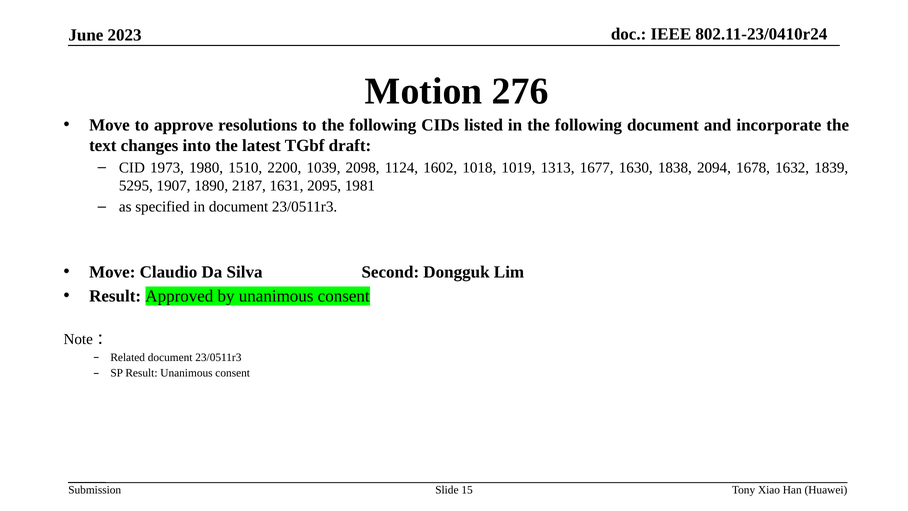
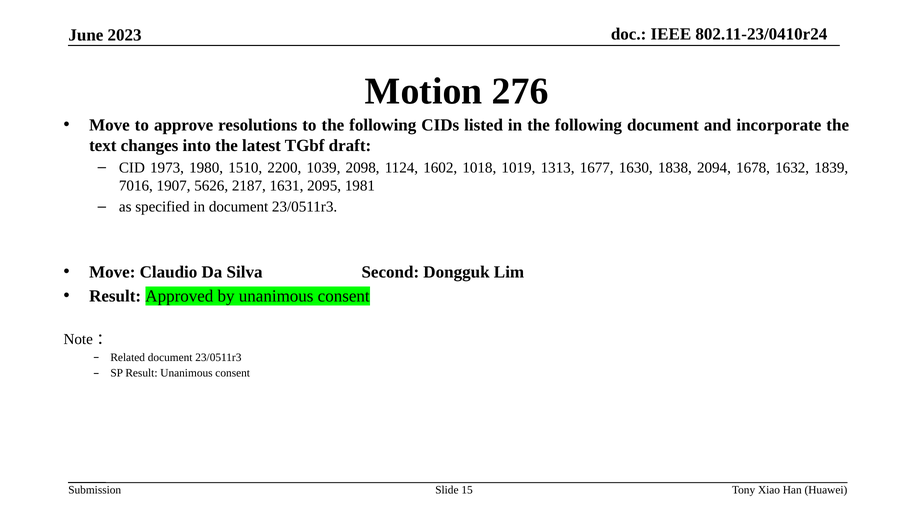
5295: 5295 -> 7016
1890: 1890 -> 5626
